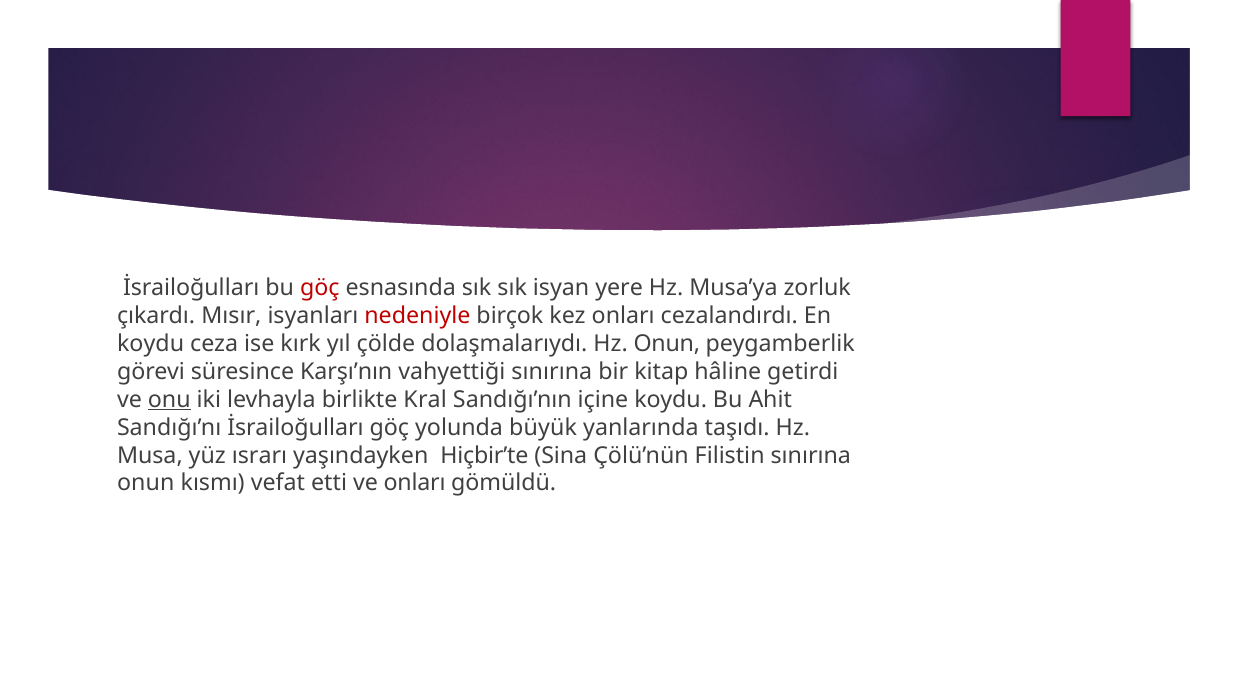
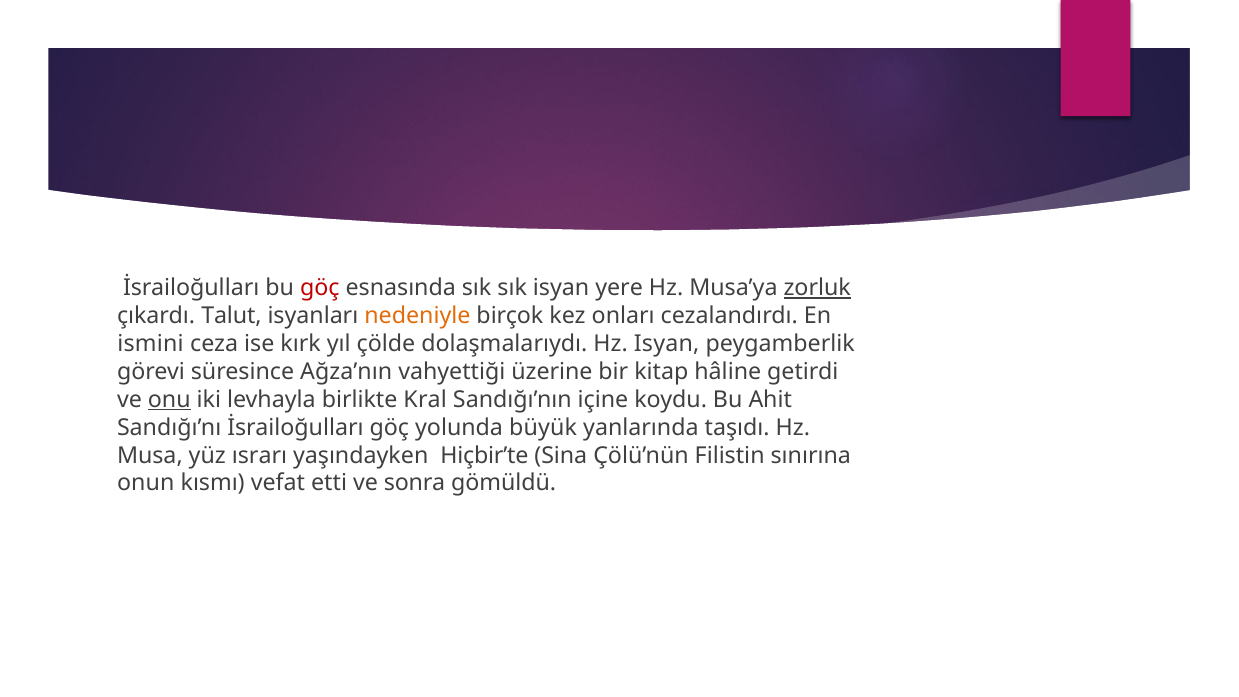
zorluk underline: none -> present
Mısır: Mısır -> Talut
nedeniyle colour: red -> orange
koydu at (151, 344): koydu -> ismini
Hz Onun: Onun -> Isyan
Karşı’nın: Karşı’nın -> Ağza’nın
vahyettiği sınırına: sınırına -> üzerine
ve onları: onları -> sonra
